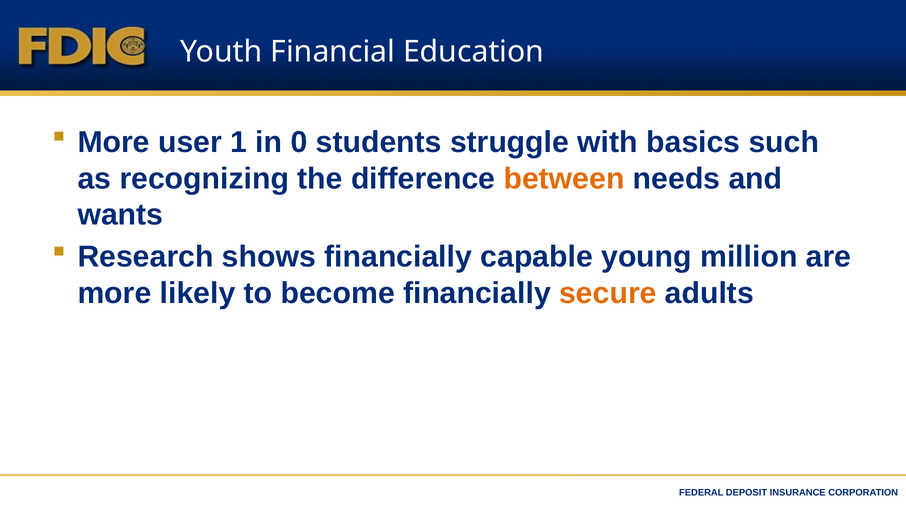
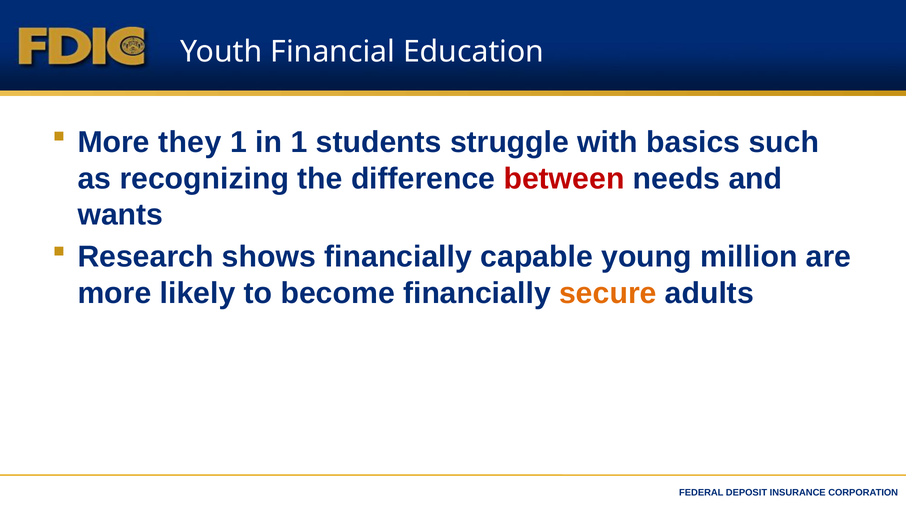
user: user -> they
in 0: 0 -> 1
between colour: orange -> red
